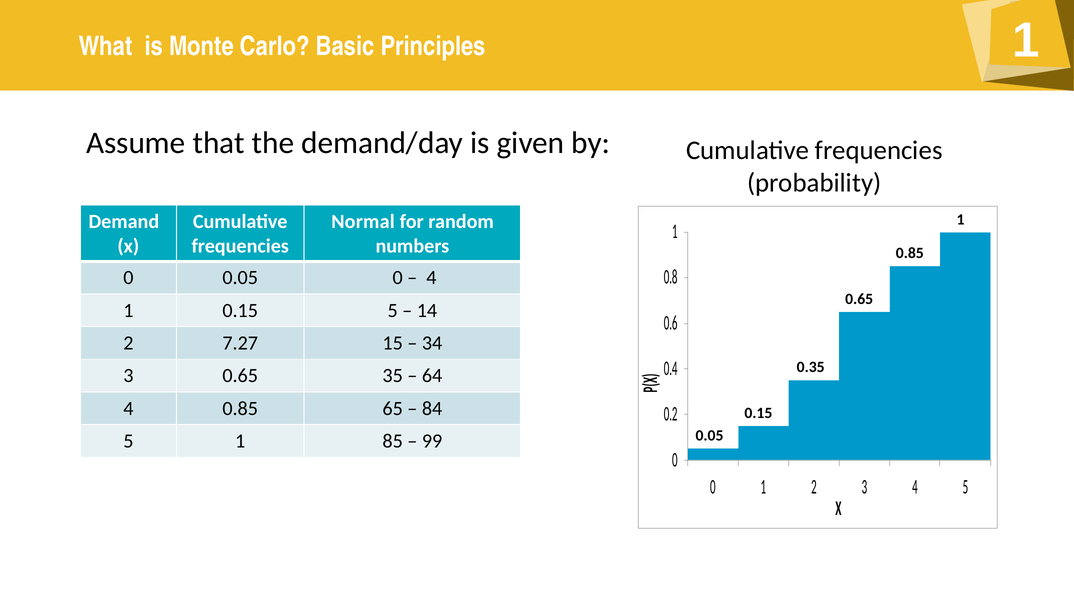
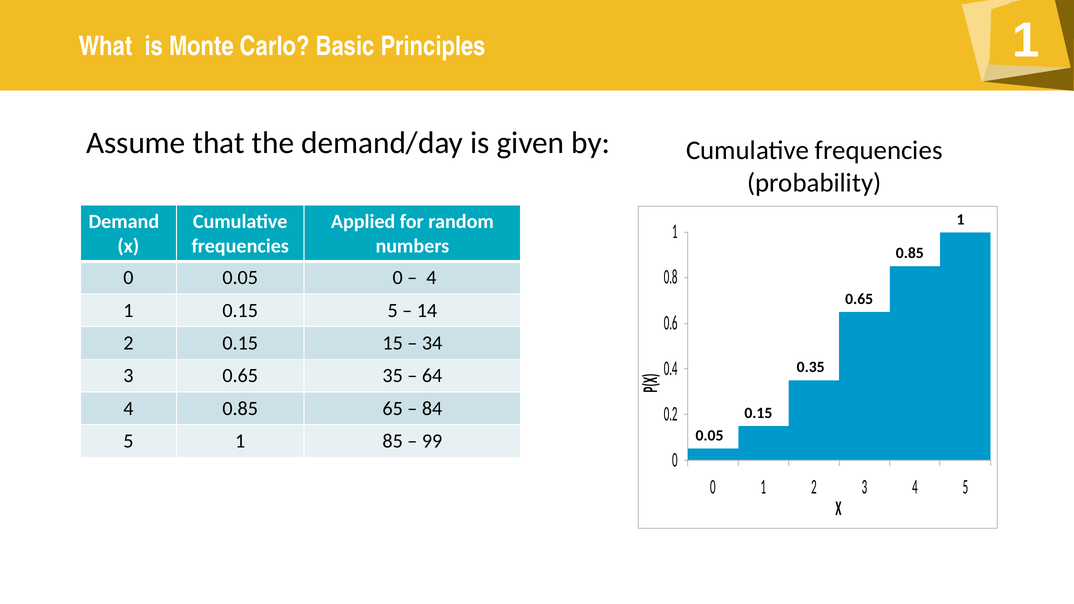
Normal: Normal -> Applied
2 7.27: 7.27 -> 0.15
